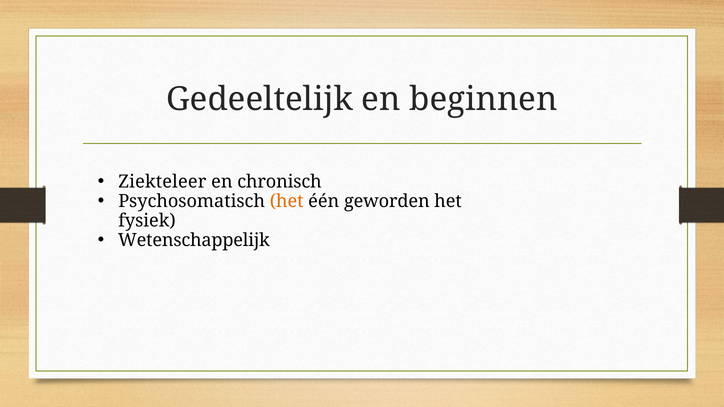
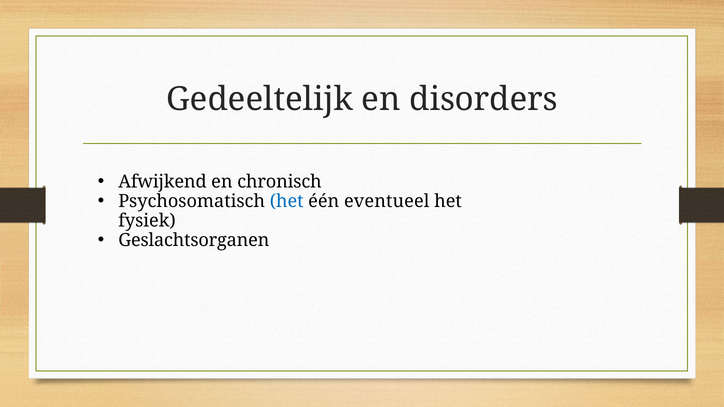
beginnen: beginnen -> disorders
Ziekteleer: Ziekteleer -> Afwijkend
het at (287, 201) colour: orange -> blue
geworden: geworden -> eventueel
Wetenschappelijk: Wetenschappelijk -> Geslachtsorganen
